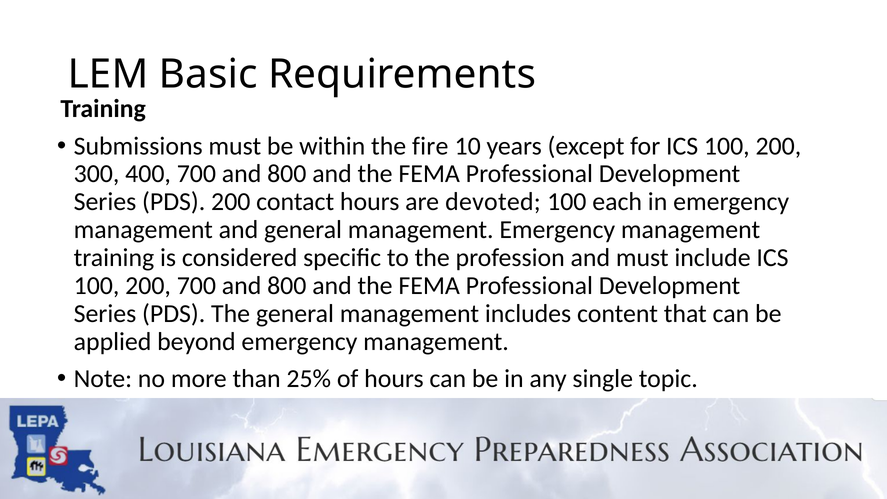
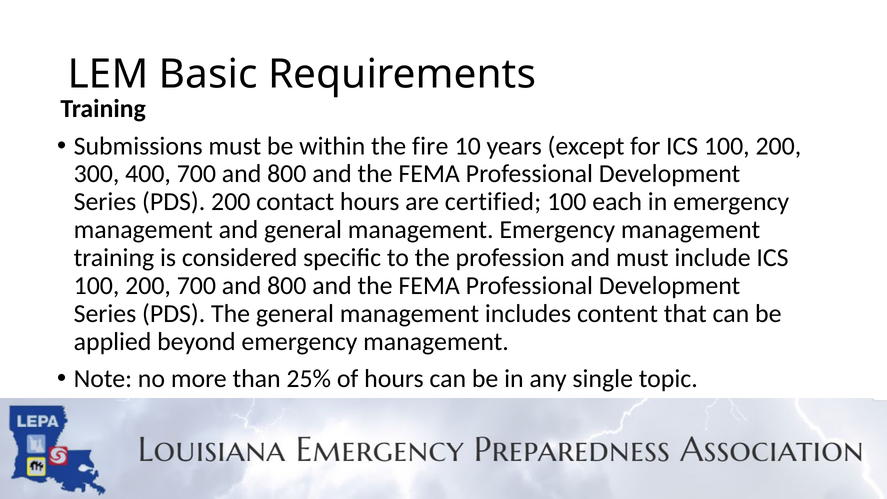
devoted: devoted -> certified
